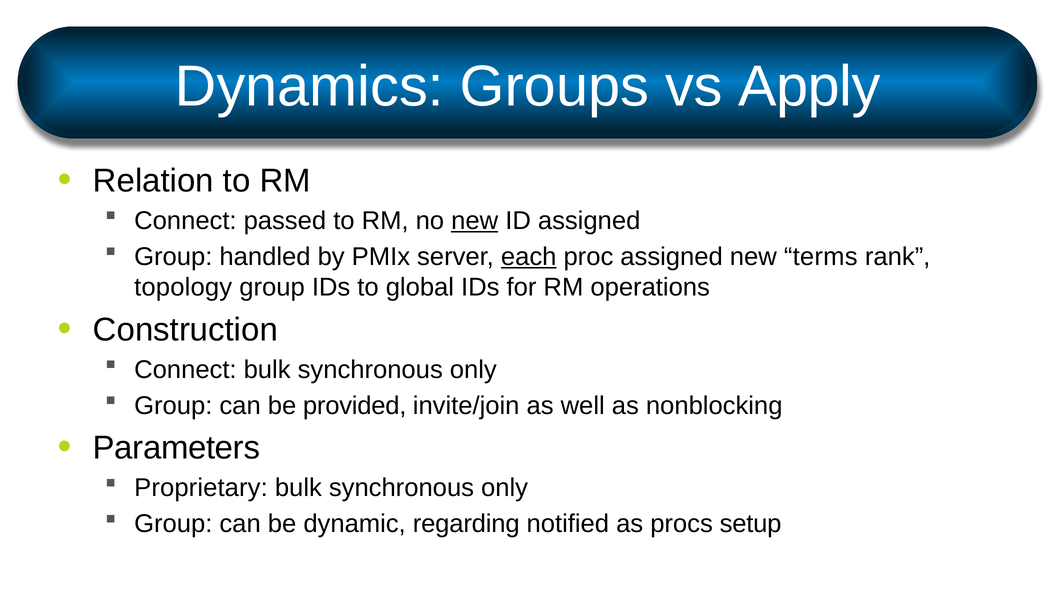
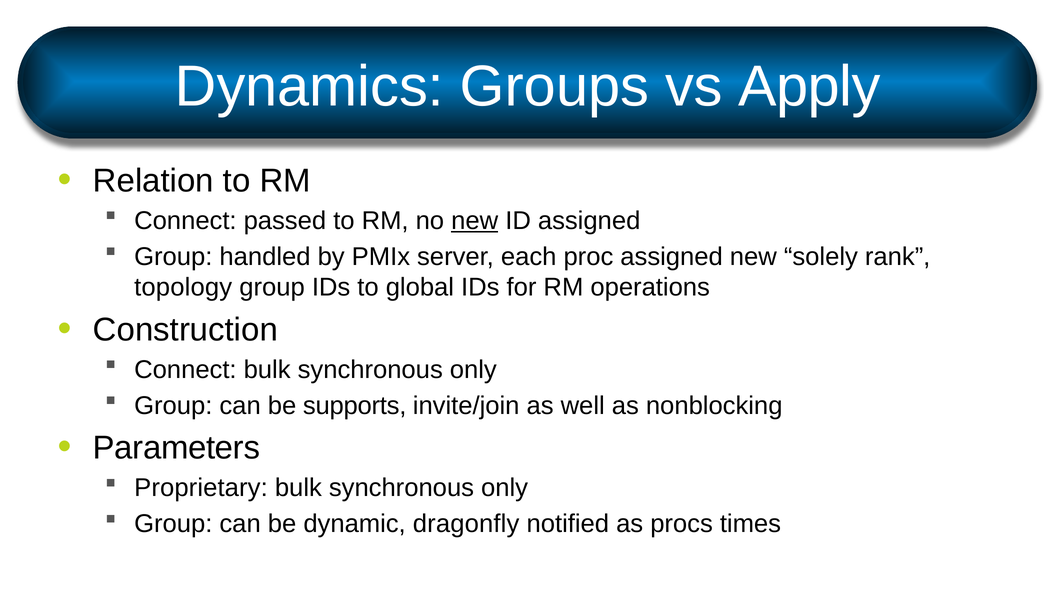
each underline: present -> none
terms: terms -> solely
provided: provided -> supports
regarding: regarding -> dragonfly
setup: setup -> times
